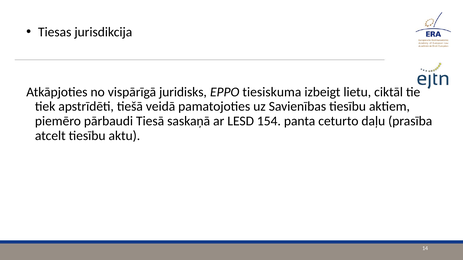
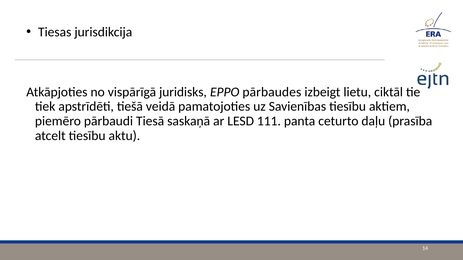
tiesiskuma: tiesiskuma -> pārbaudes
154: 154 -> 111
